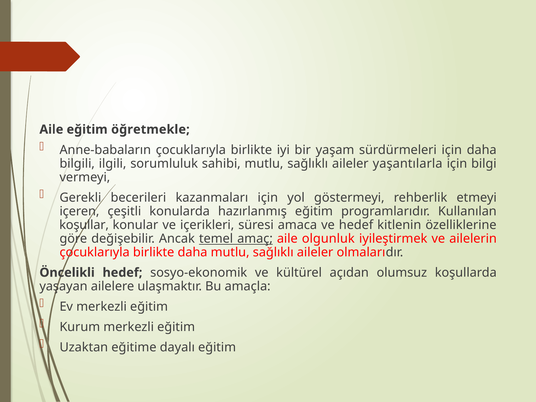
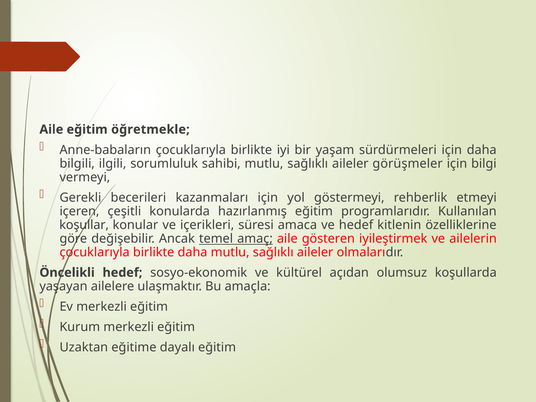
yaşantılarla: yaşantılarla -> görüşmeler
olgunluk: olgunluk -> gösteren
